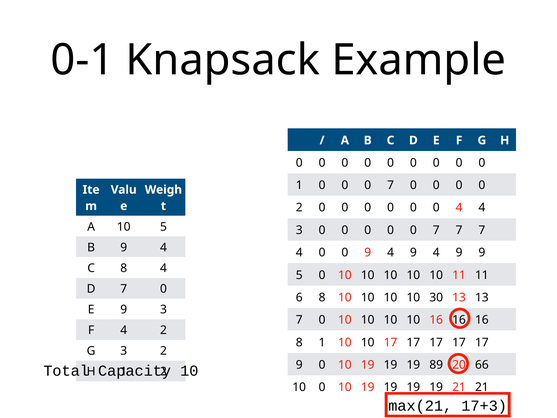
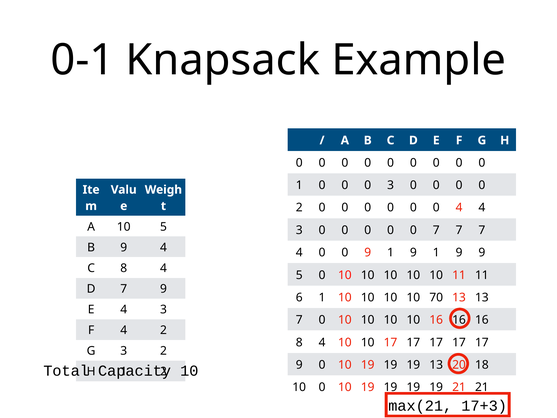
7 at (391, 185): 7 -> 3
0 9 4: 4 -> 1
4 at (436, 252): 4 -> 1
D 7 0: 0 -> 9
6 8: 8 -> 1
30: 30 -> 70
E 9: 9 -> 4
1 at (322, 342): 1 -> 4
19 89: 89 -> 13
66: 66 -> 18
